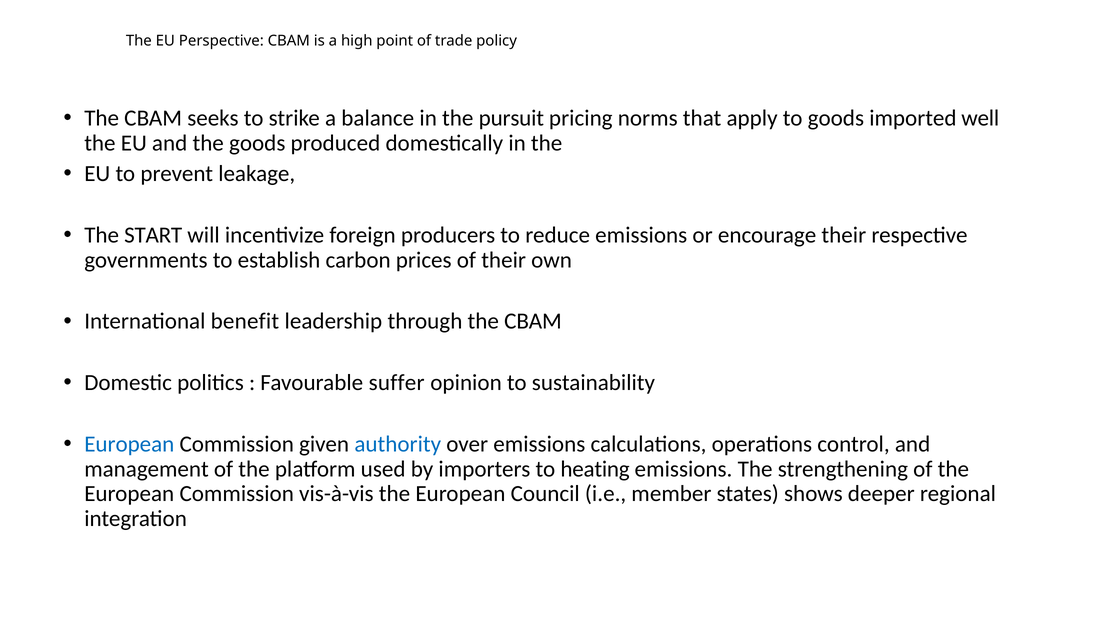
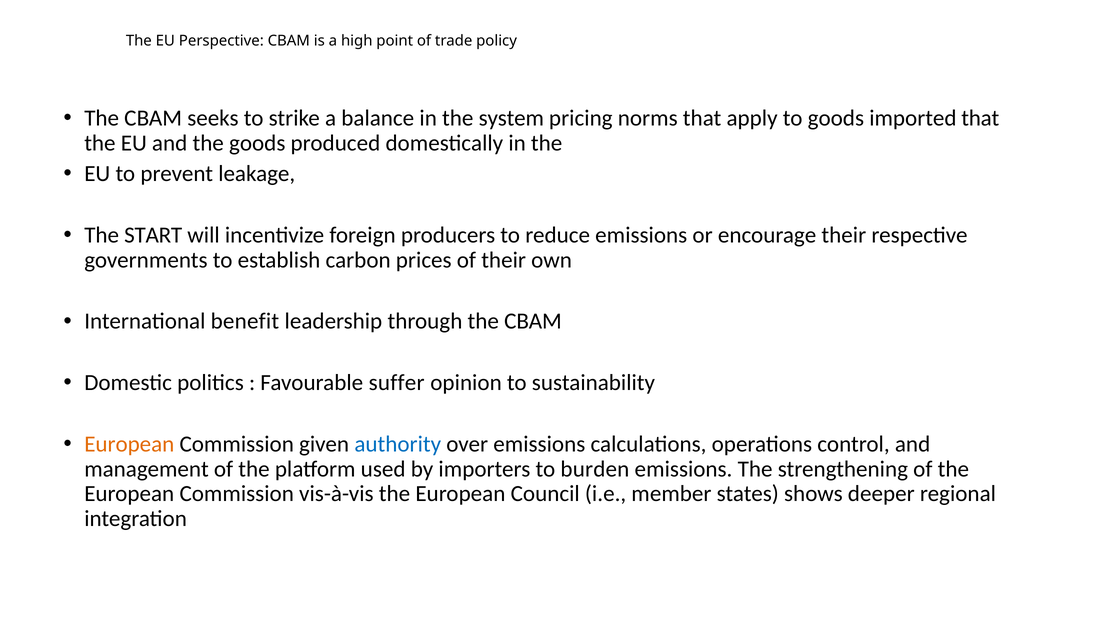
pursuit: pursuit -> system
imported well: well -> that
European at (129, 444) colour: blue -> orange
heating: heating -> burden
